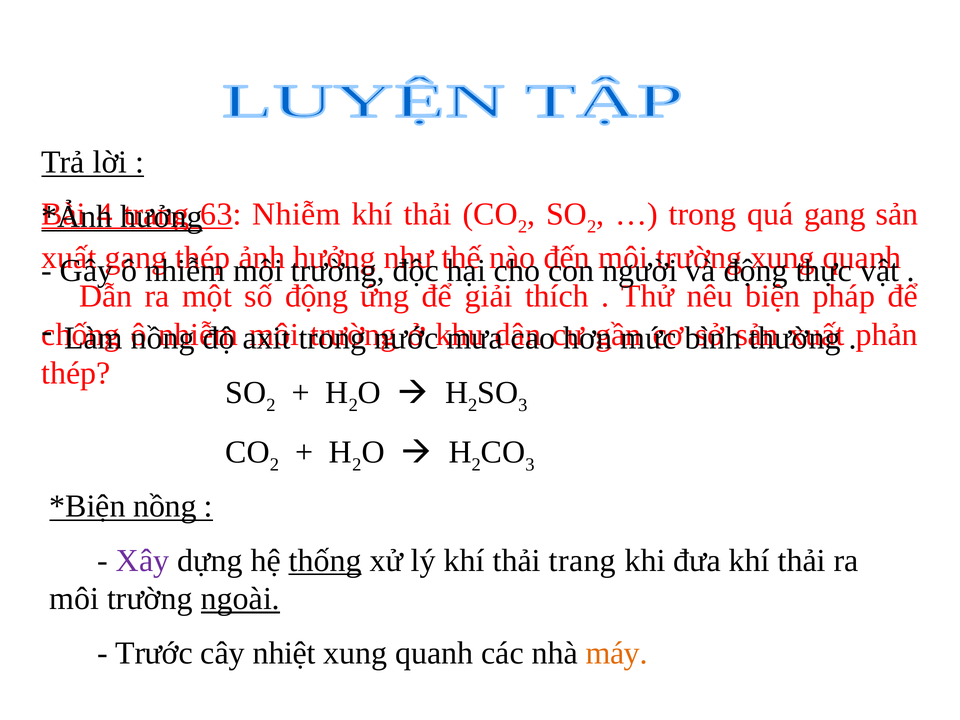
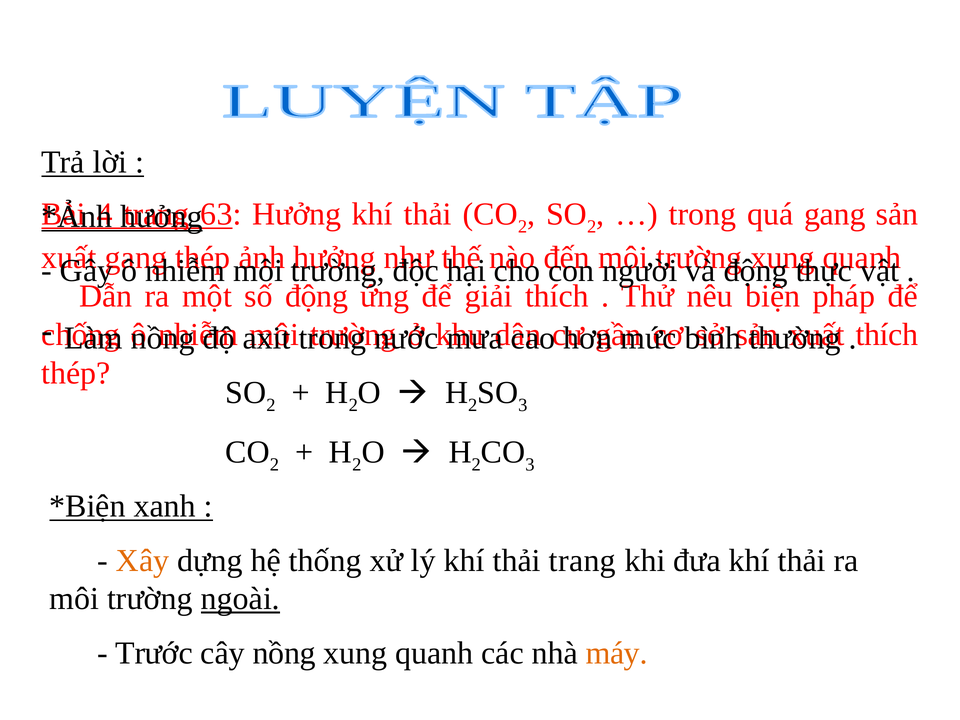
63 Nhiễm: Nhiễm -> Hưởng
phản at (887, 335): phản -> thích
nồng at (165, 506): nồng -> xanh
Xây colour: purple -> orange
thống underline: present -> none
cây nhiệt: nhiệt -> nồng
